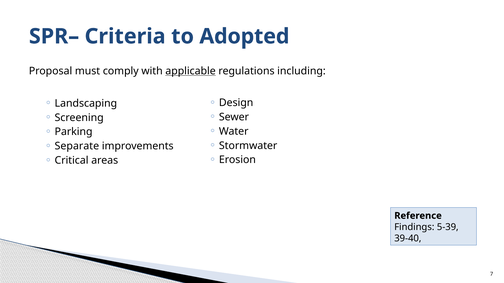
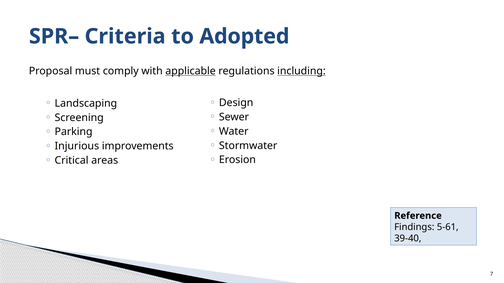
including underline: none -> present
Separate: Separate -> Injurious
5-39: 5-39 -> 5-61
